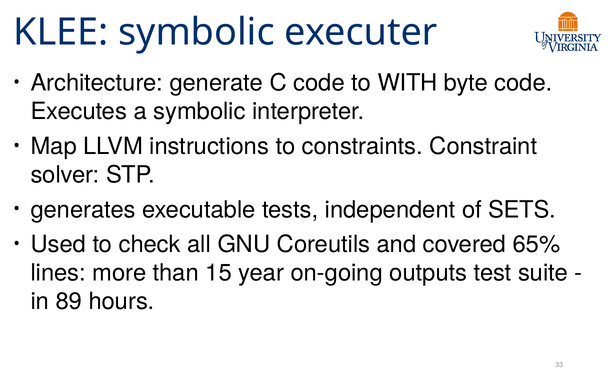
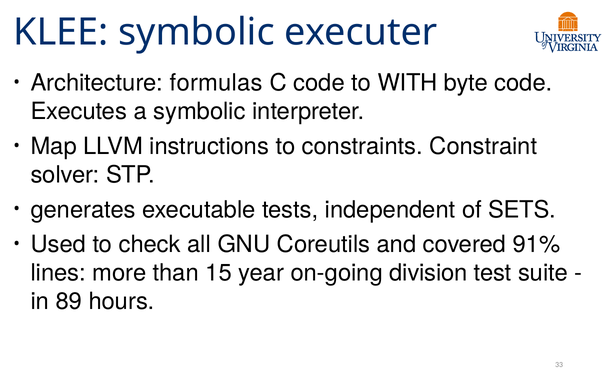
generate: generate -> formulas
65%: 65% -> 91%
outputs: outputs -> division
